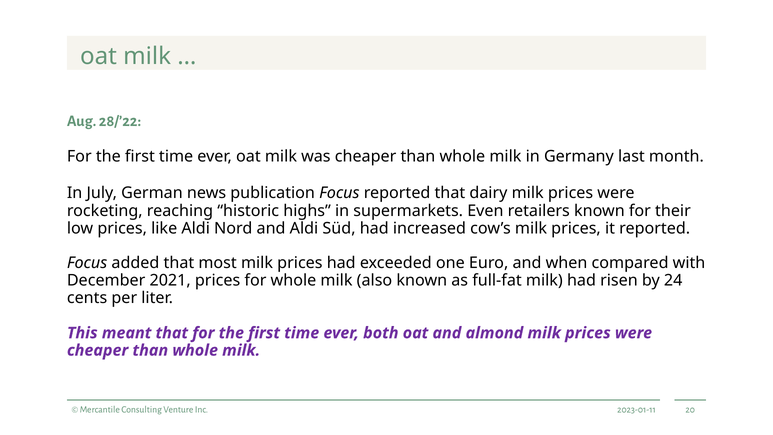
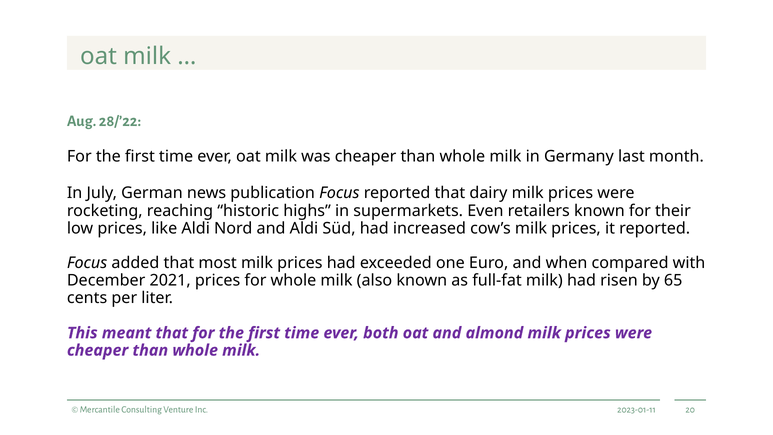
24: 24 -> 65
